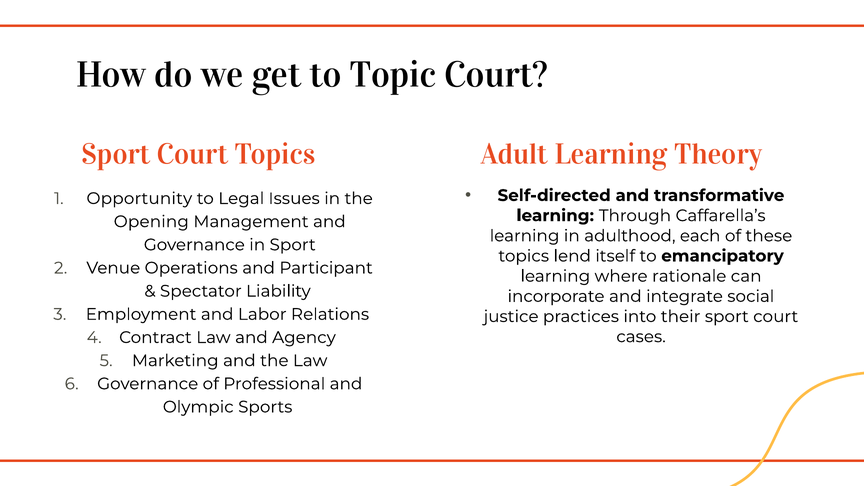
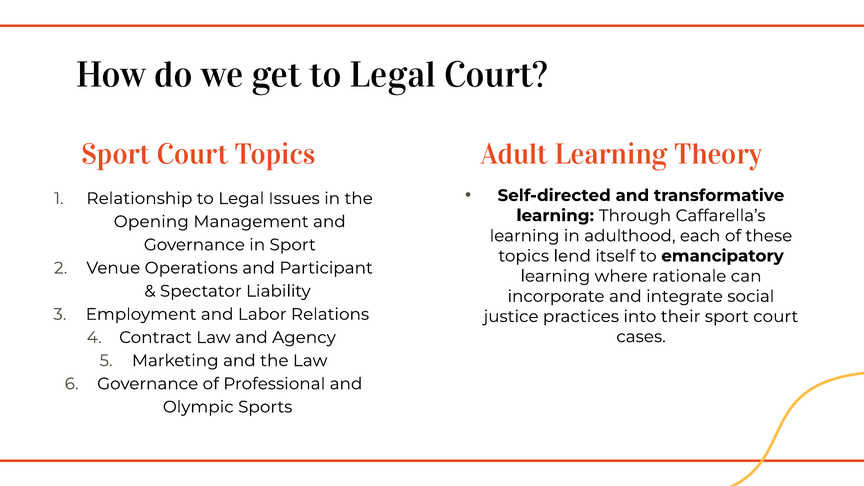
get to Topic: Topic -> Legal
Opportunity: Opportunity -> Relationship
